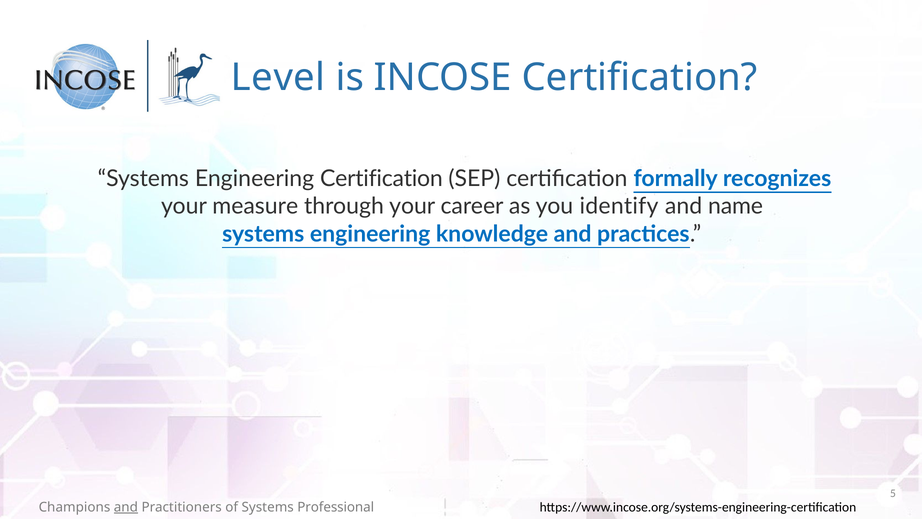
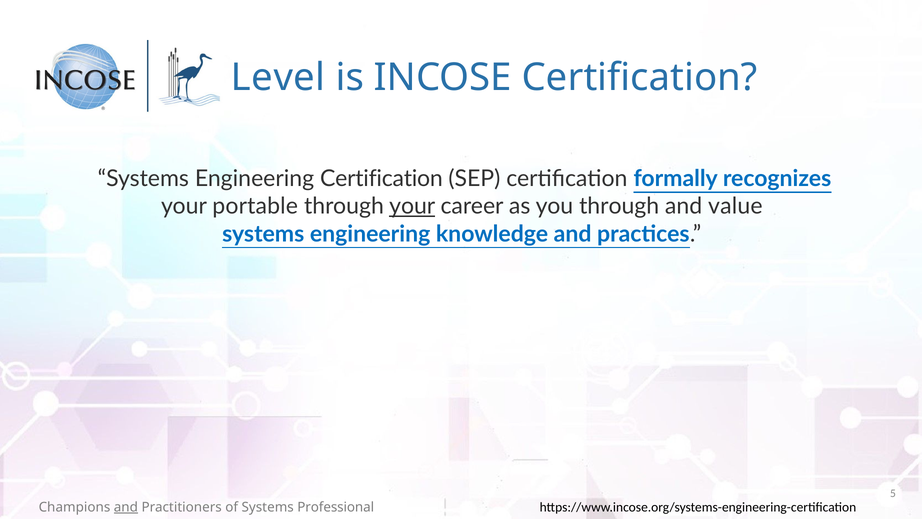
measure: measure -> portable
your at (412, 206) underline: none -> present
you identify: identify -> through
name: name -> value
